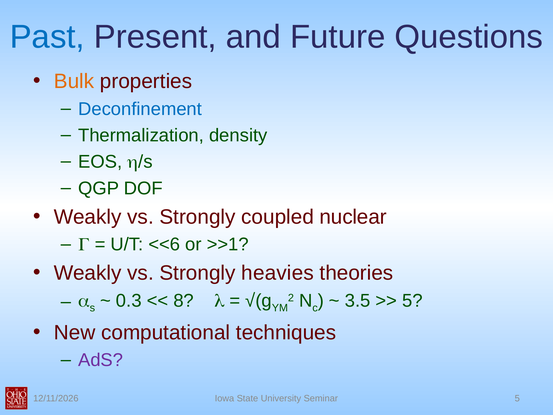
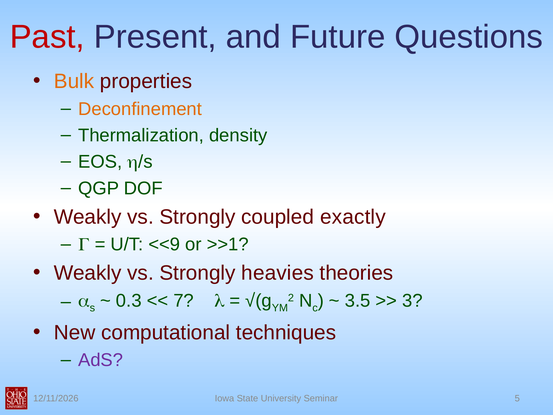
Past colour: blue -> red
Deconfinement colour: blue -> orange
nuclear: nuclear -> exactly
<<6: <<6 -> <<9
8: 8 -> 7
5 at (412, 301): 5 -> 3
